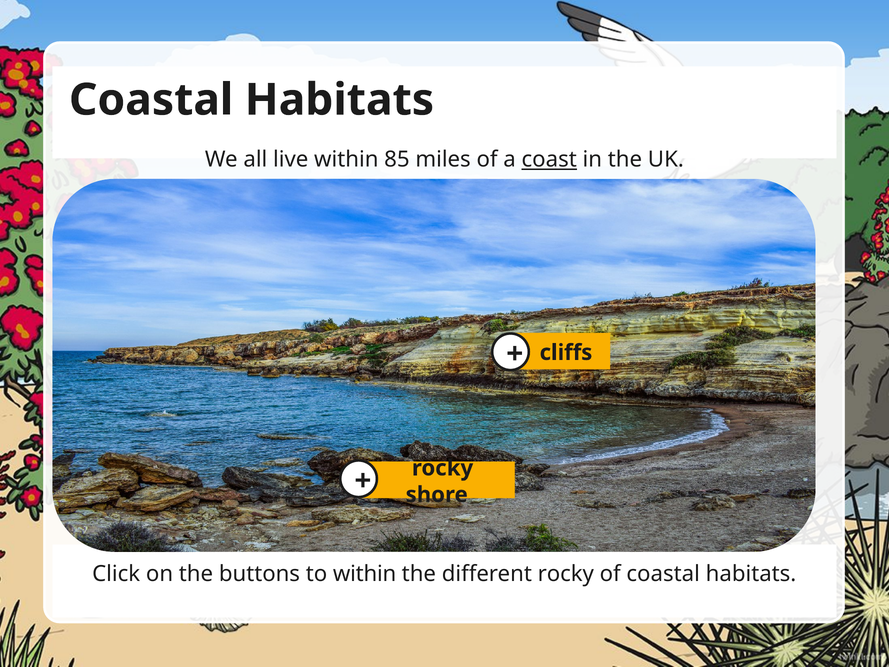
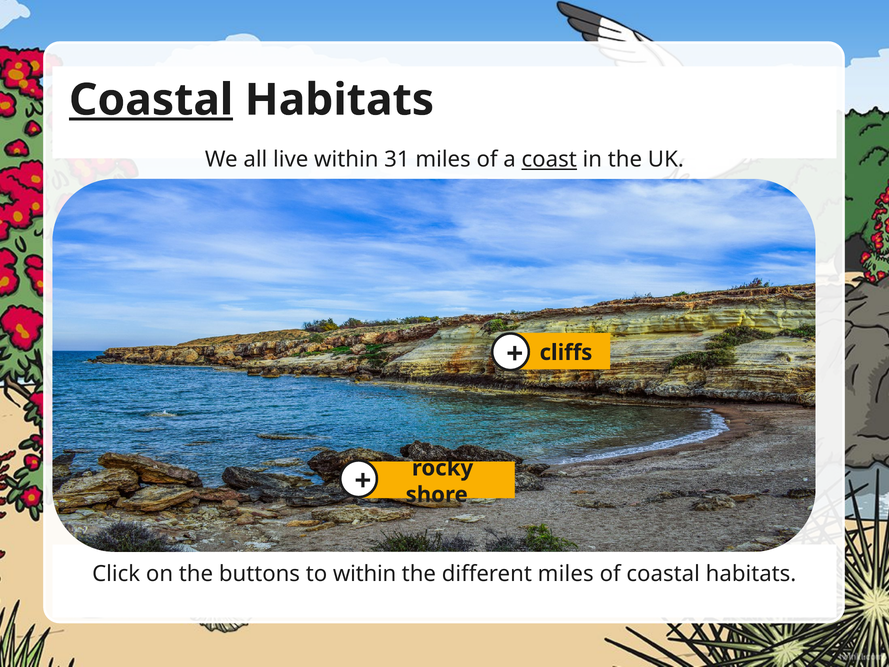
Coastal at (151, 100) underline: none -> present
85: 85 -> 31
different rocky: rocky -> miles
